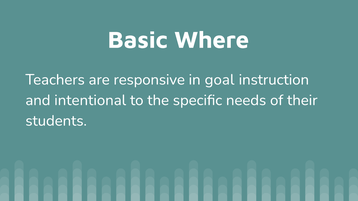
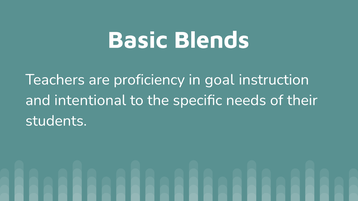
Where: Where -> Blends
responsive: responsive -> proficiency
